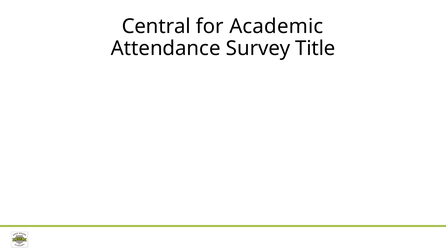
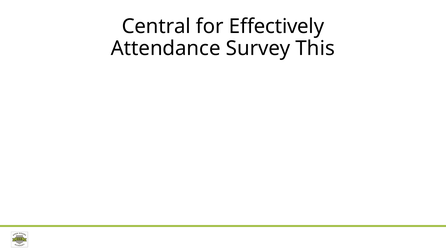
Academic: Academic -> Effectively
Title: Title -> This
